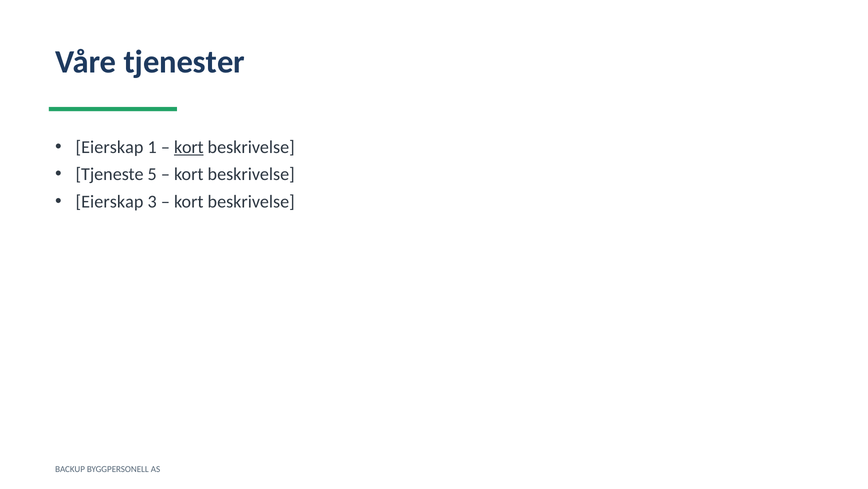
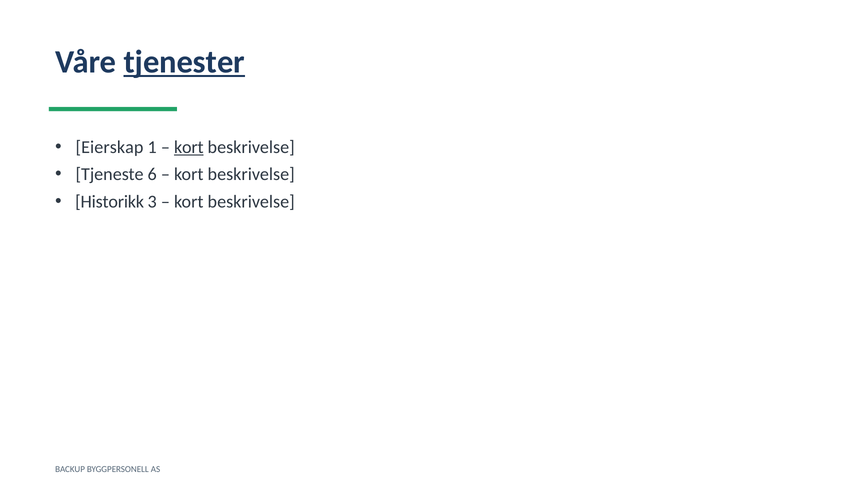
tjenester underline: none -> present
5: 5 -> 6
Eierskap at (110, 201): Eierskap -> Historikk
